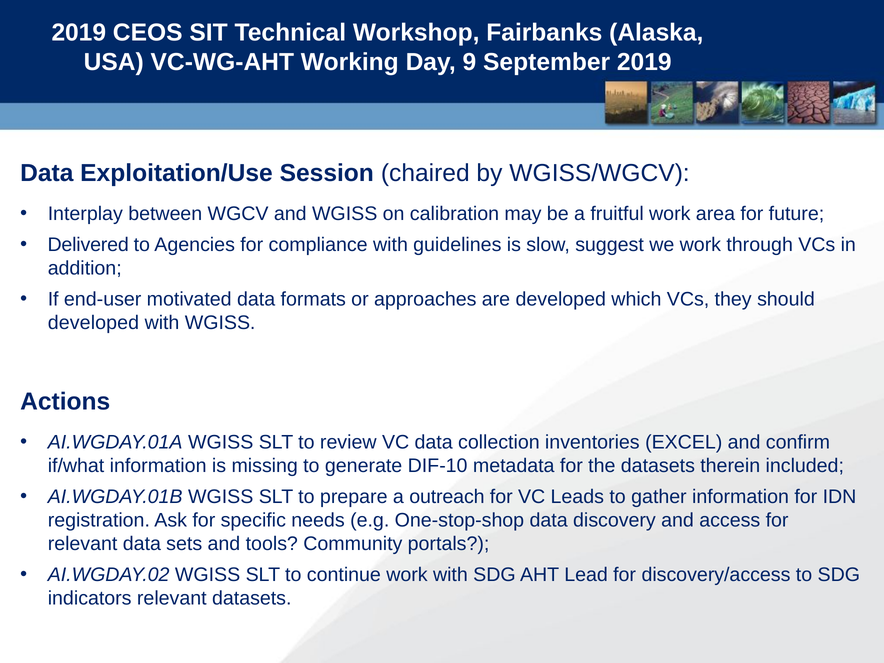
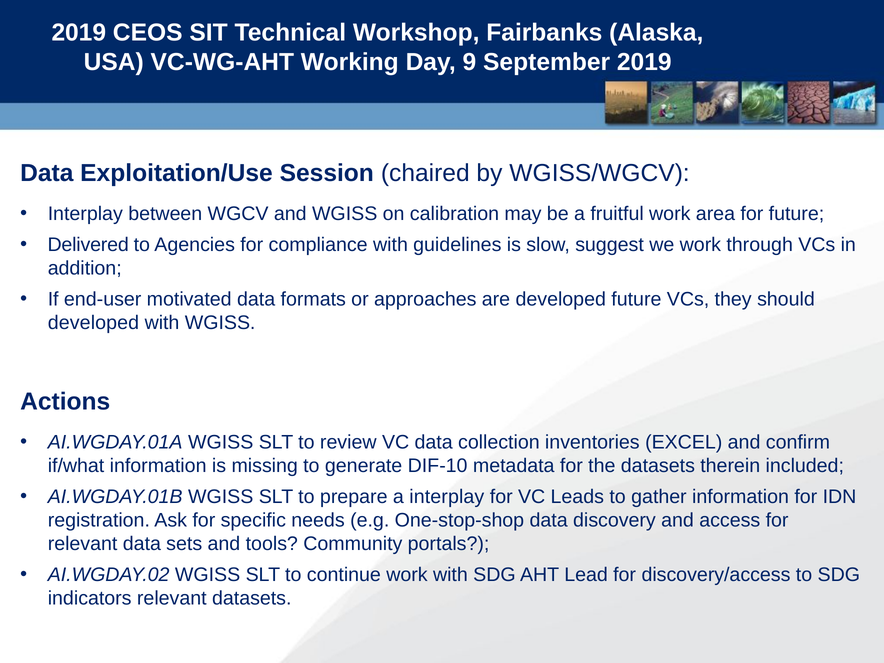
developed which: which -> future
a outreach: outreach -> interplay
